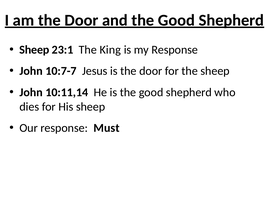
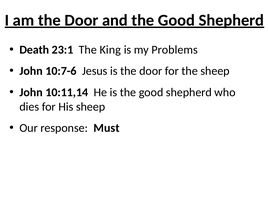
Sheep at (34, 50): Sheep -> Death
my Response: Response -> Problems
10:7-7: 10:7-7 -> 10:7-6
